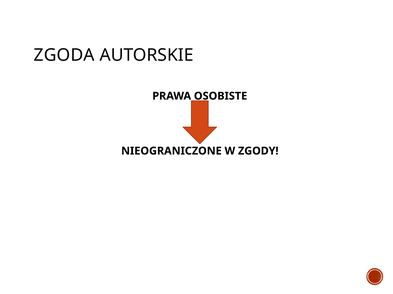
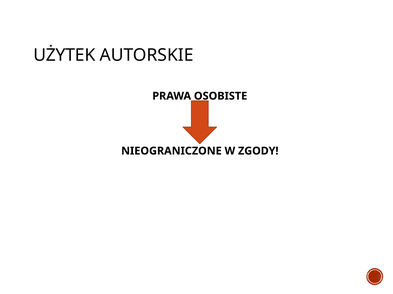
ZGODA: ZGODA -> UŻYTEK
